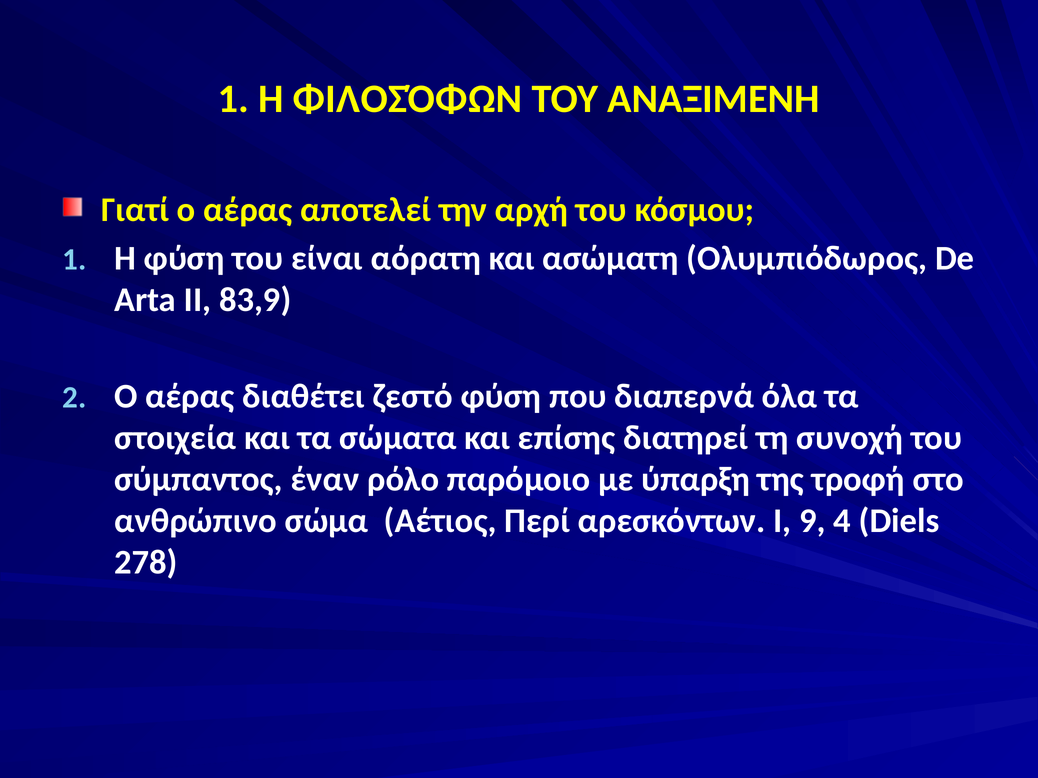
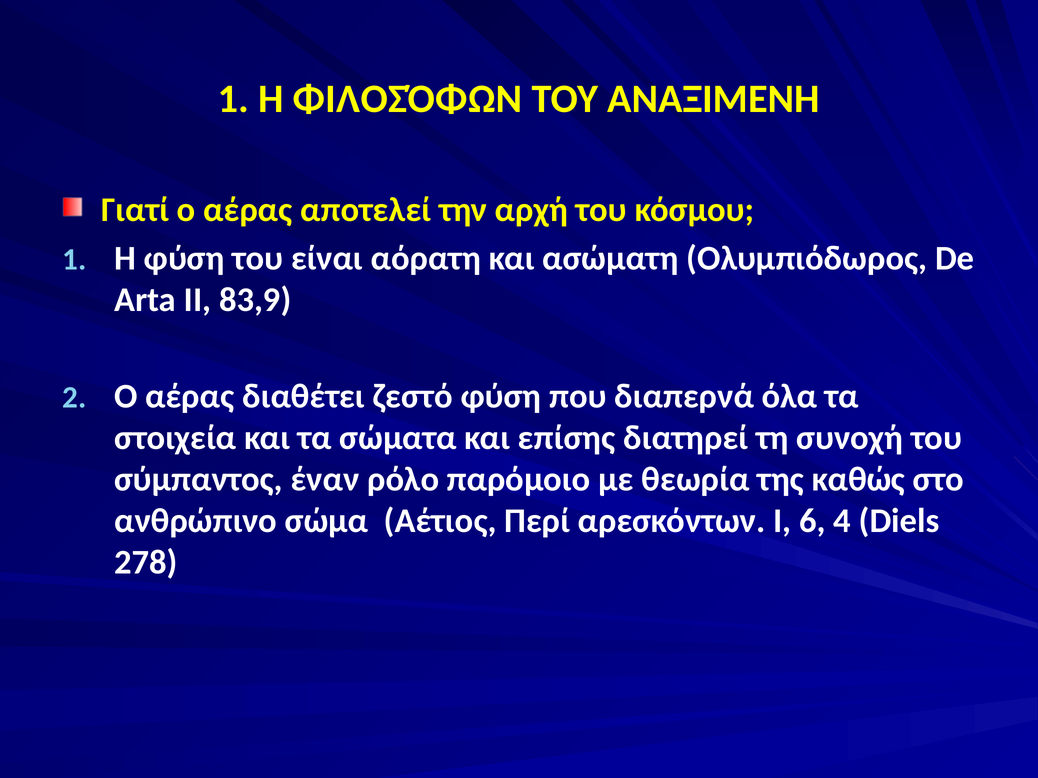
ύπαρξη: ύπαρξη -> θεωρία
τροφή: τροφή -> καθώς
9: 9 -> 6
